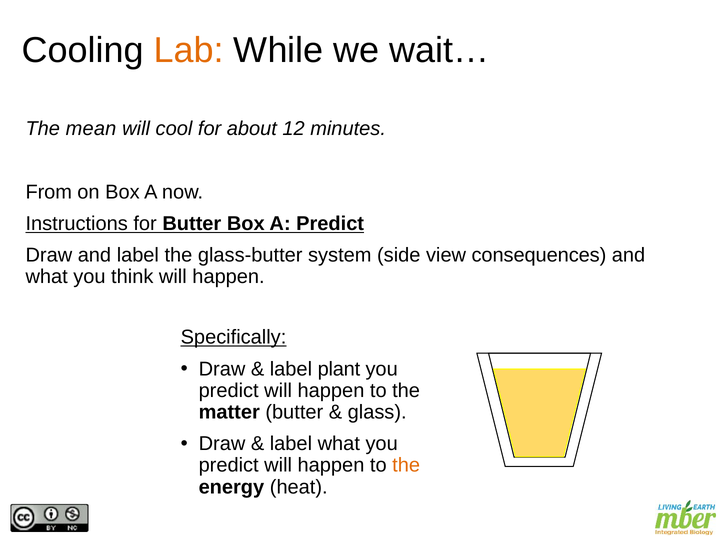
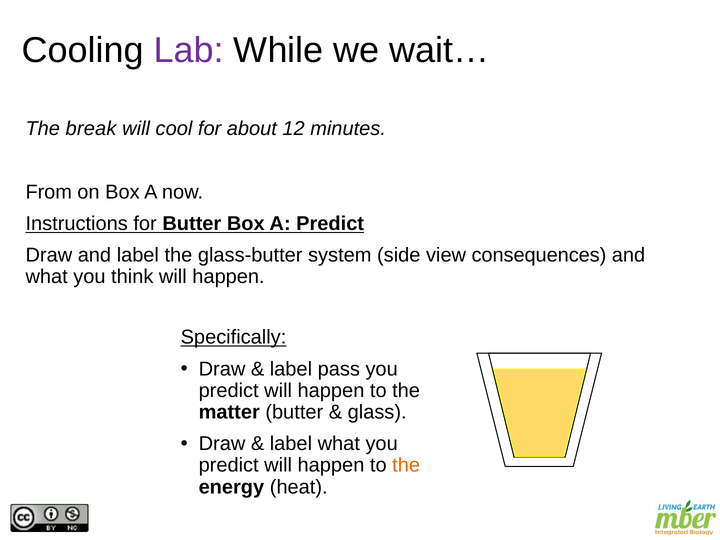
Lab colour: orange -> purple
mean: mean -> break
plant: plant -> pass
